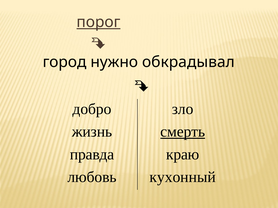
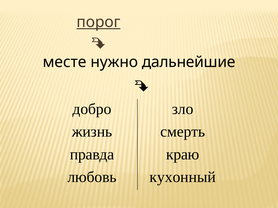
город: город -> месте
обкрадывал: обкрадывал -> дальнейшие
смерть underline: present -> none
